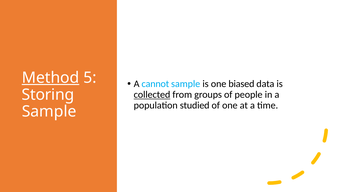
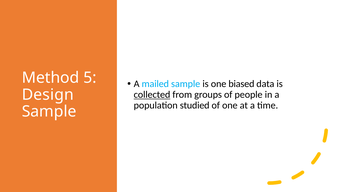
Method underline: present -> none
cannot: cannot -> mailed
Storing: Storing -> Design
